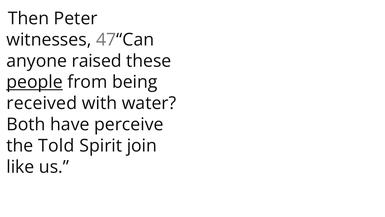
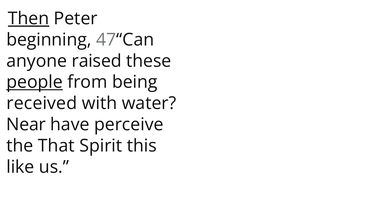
Then underline: none -> present
witnesses: witnesses -> beginning
Both: Both -> Near
Told: Told -> That
join: join -> this
